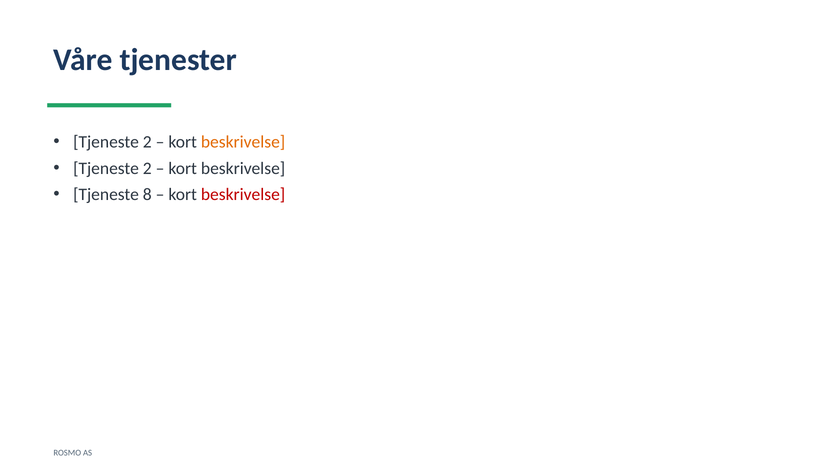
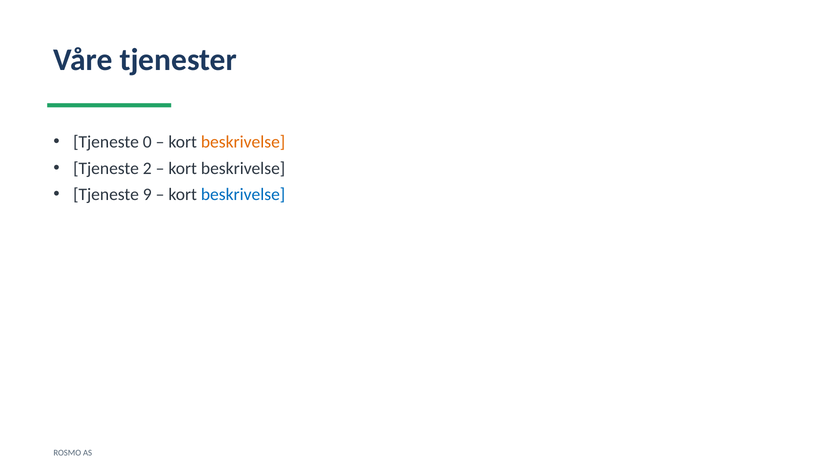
2 at (147, 142): 2 -> 0
8: 8 -> 9
beskrivelse at (243, 195) colour: red -> blue
